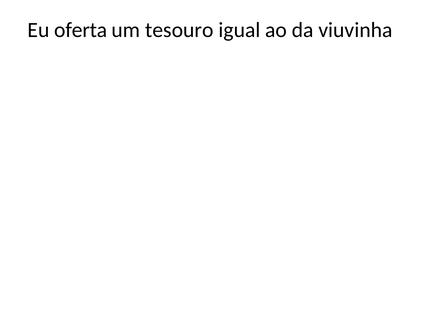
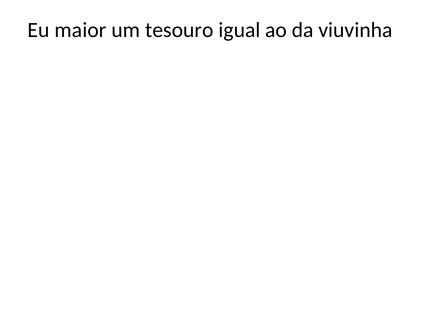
oferta: oferta -> maior
